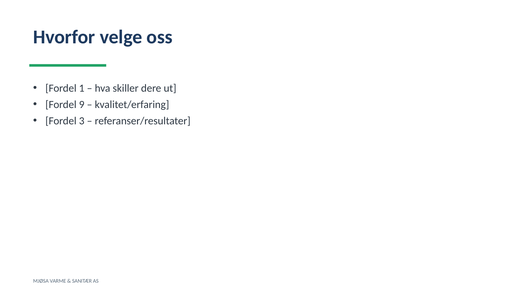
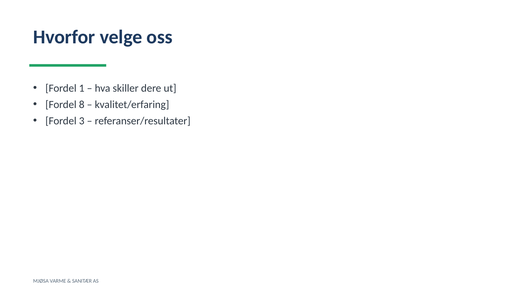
9: 9 -> 8
